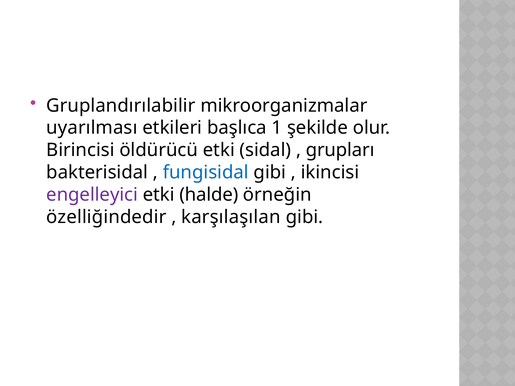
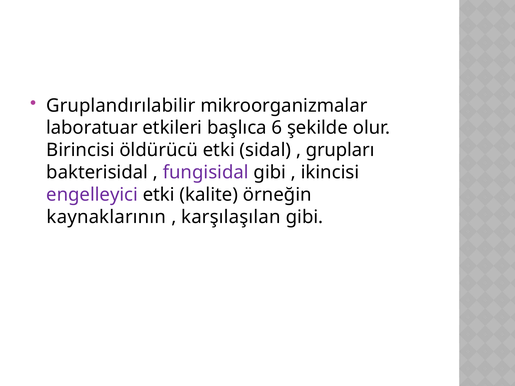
uyarılması: uyarılması -> laboratuar
1: 1 -> 6
fungisidal colour: blue -> purple
halde: halde -> kalite
özelliğindedir: özelliğindedir -> kaynaklarının
